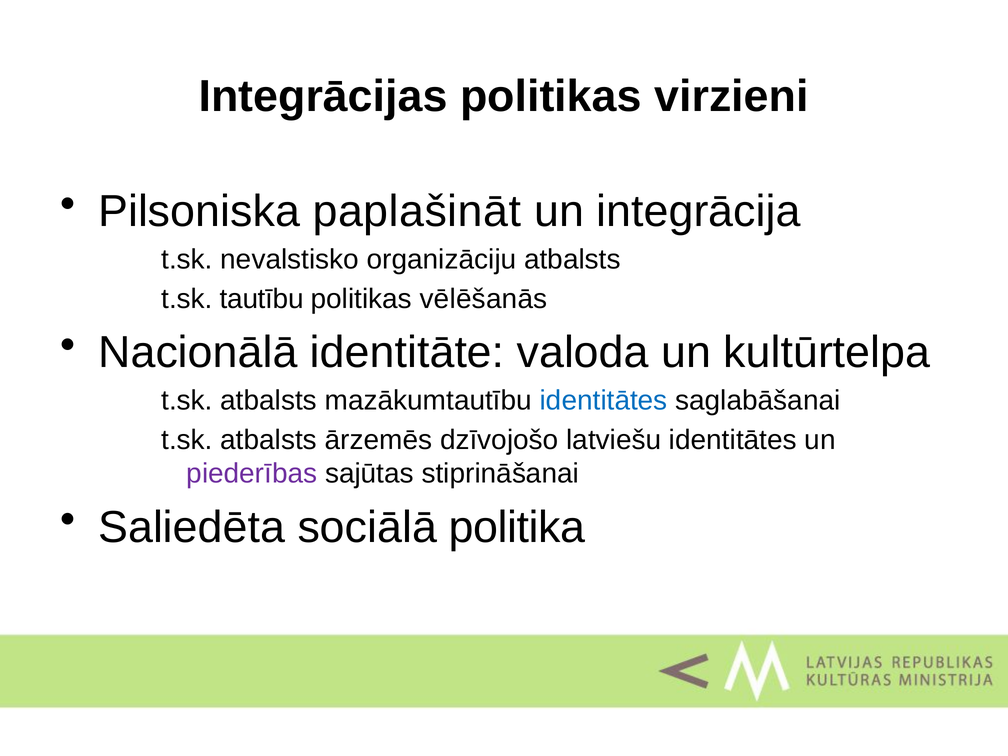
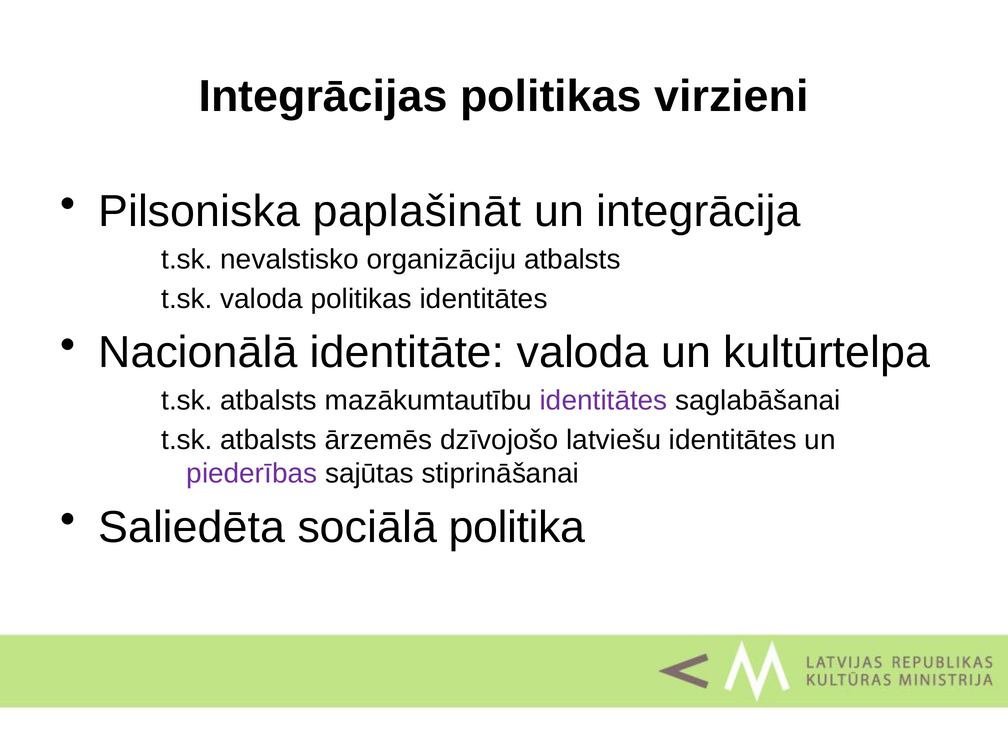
t.sk tautību: tautību -> valoda
politikas vēlēšanās: vēlēšanās -> identitātes
identitātes at (604, 401) colour: blue -> purple
